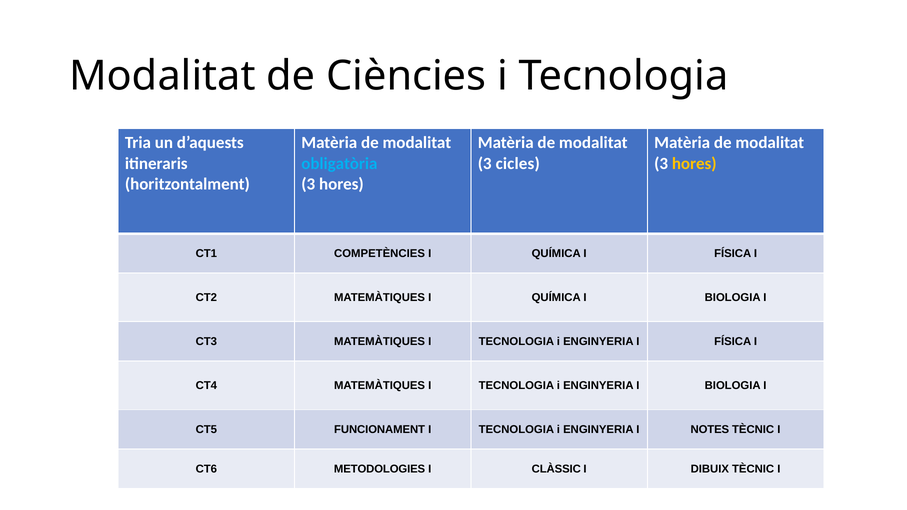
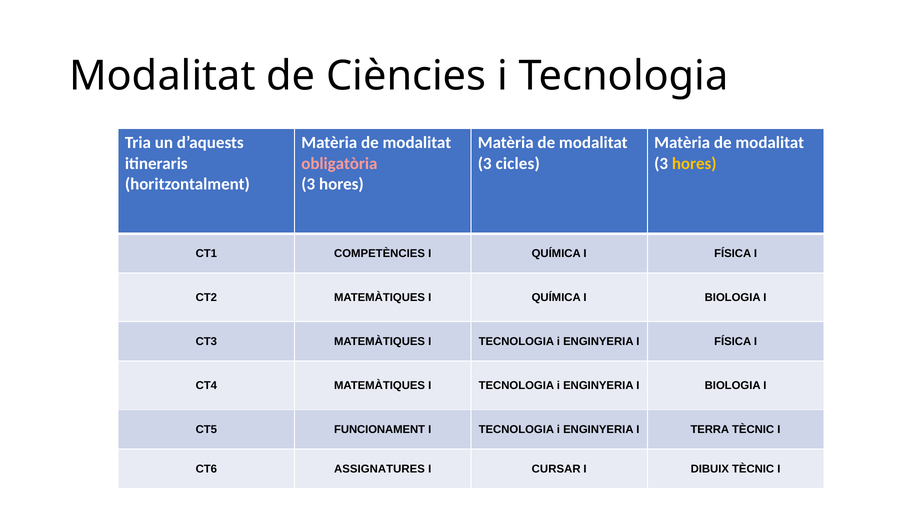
obligatòria colour: light blue -> pink
NOTES: NOTES -> TERRA
METODOLOGIES: METODOLOGIES -> ASSIGNATURES
CLÀSSIC: CLÀSSIC -> CURSAR
